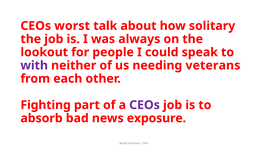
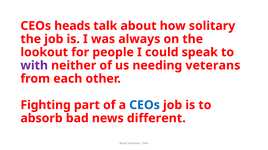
worst: worst -> heads
CEOs at (145, 106) colour: purple -> blue
exposure: exposure -> different
